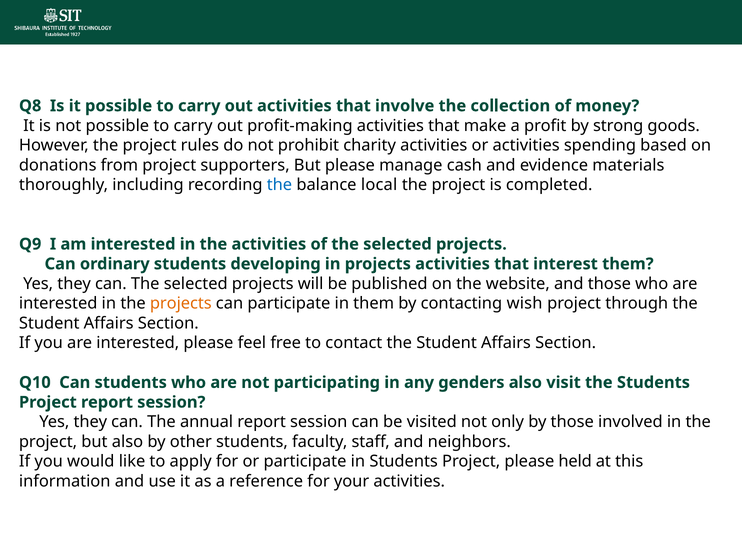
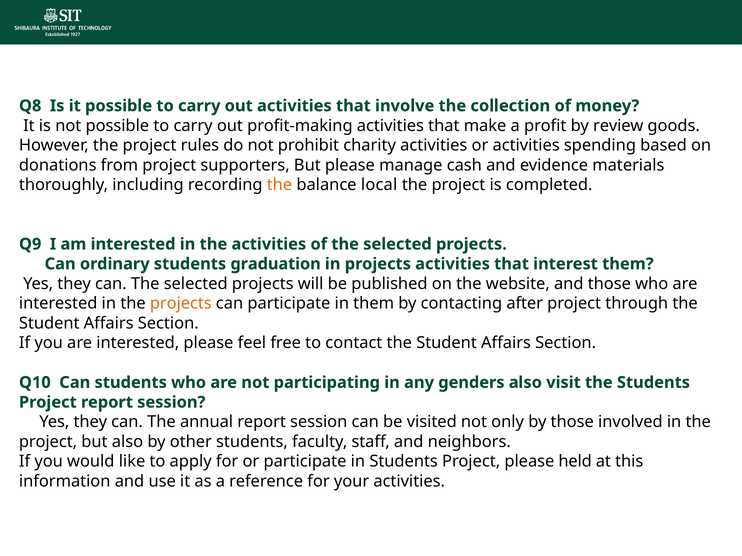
strong: strong -> review
the at (279, 185) colour: blue -> orange
developing: developing -> graduation
wish: wish -> after
